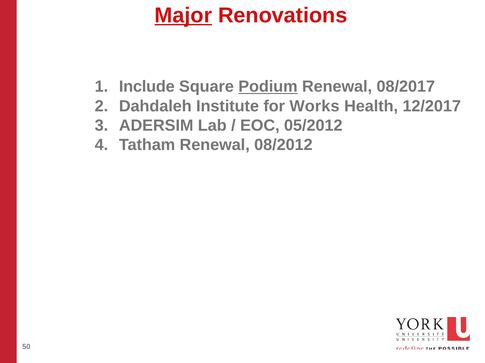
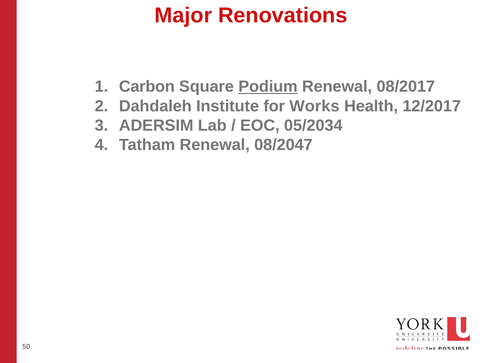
Major underline: present -> none
Include: Include -> Carbon
05/2012: 05/2012 -> 05/2034
08/2012: 08/2012 -> 08/2047
